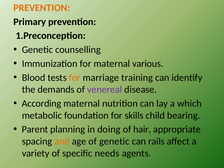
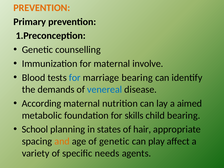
various: various -> involve
for at (75, 78) colour: orange -> blue
marriage training: training -> bearing
venereal colour: purple -> blue
which: which -> aimed
Parent: Parent -> School
doing: doing -> states
rails: rails -> play
